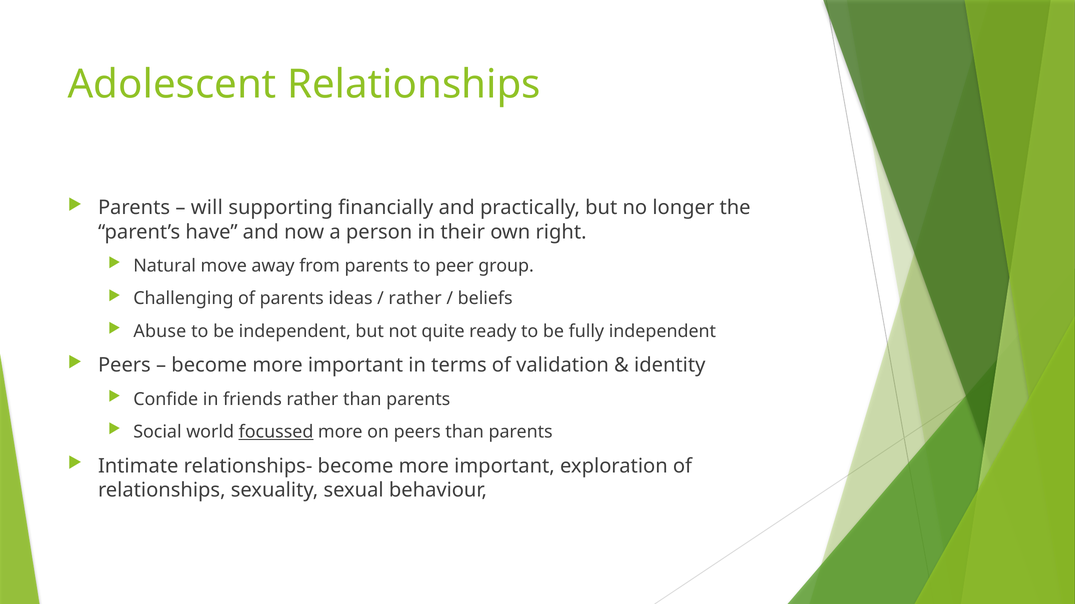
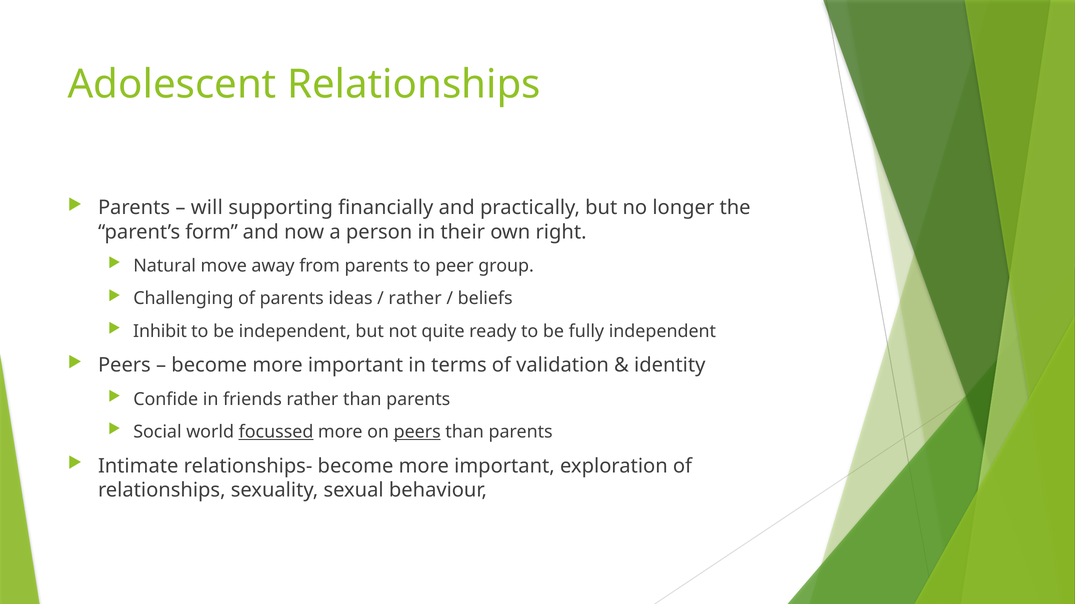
have: have -> form
Abuse: Abuse -> Inhibit
peers at (417, 432) underline: none -> present
